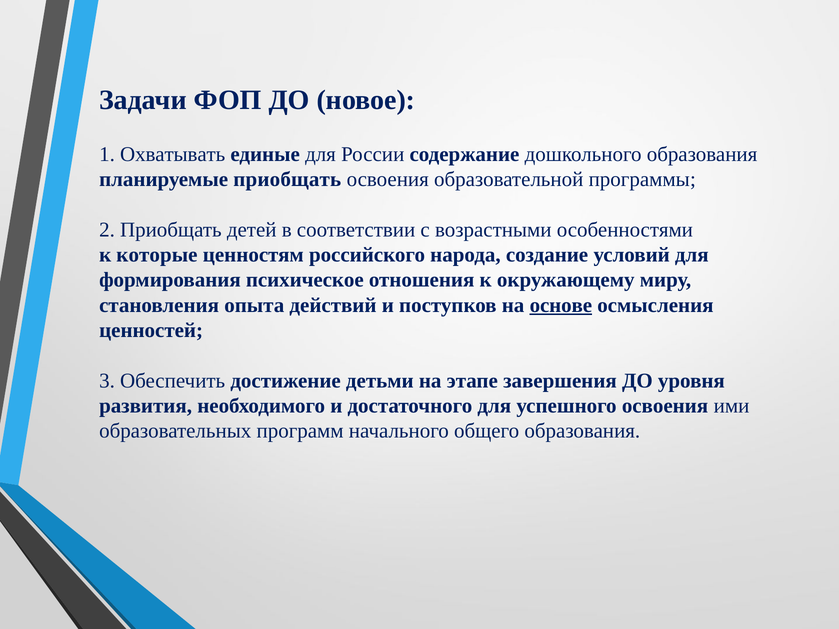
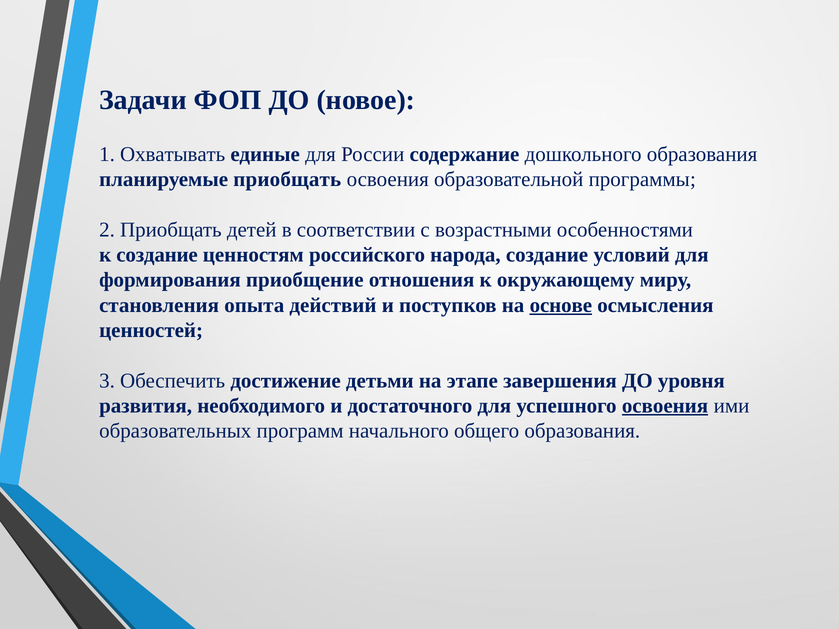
к которые: которые -> создание
психическое: психическое -> приобщение
освоения at (665, 406) underline: none -> present
